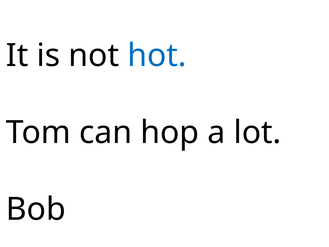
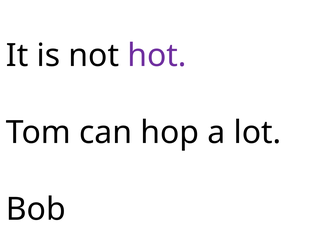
hot colour: blue -> purple
